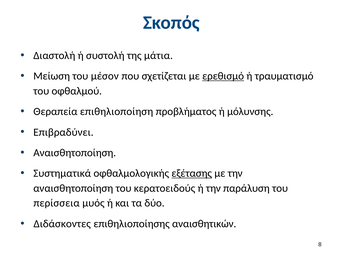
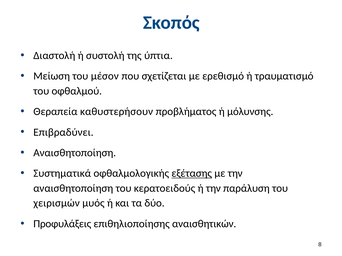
μάτια: μάτια -> ύπτια
ερεθισμό underline: present -> none
επιθηλιοποίηση: επιθηλιοποίηση -> καθυστερήσουν
περίσσεια: περίσσεια -> χειρισμών
Διδάσκοντες: Διδάσκοντες -> Προφυλάξεις
